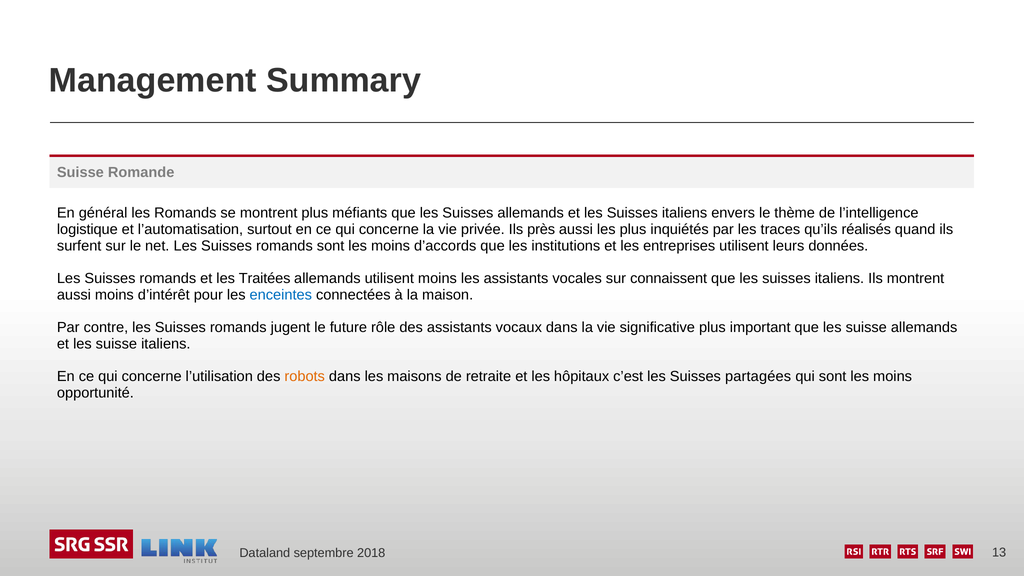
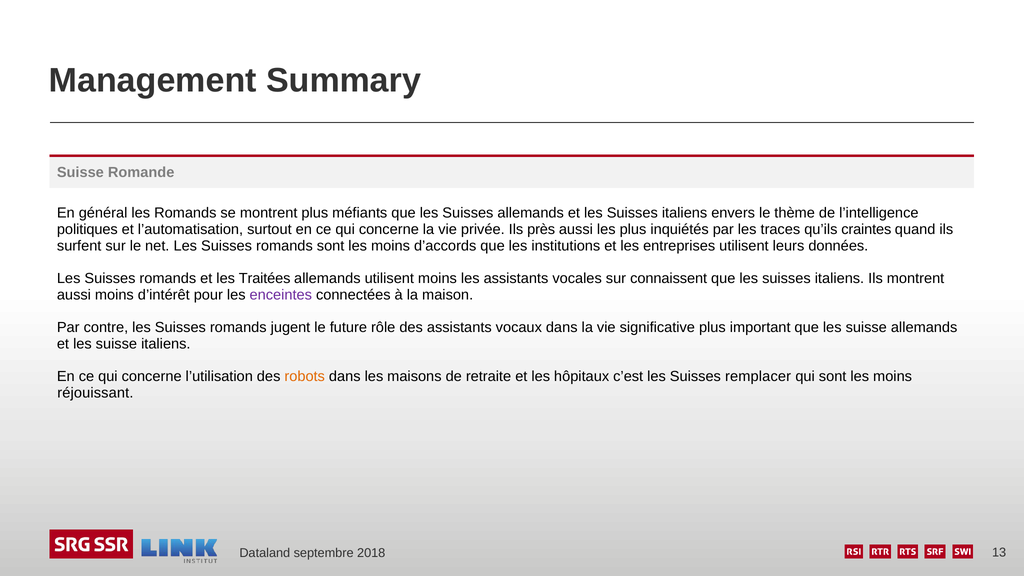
logistique: logistique -> politiques
réalisés: réalisés -> craintes
enceintes colour: blue -> purple
partagées: partagées -> remplacer
opportunité: opportunité -> réjouissant
